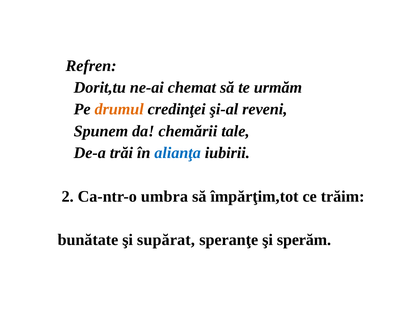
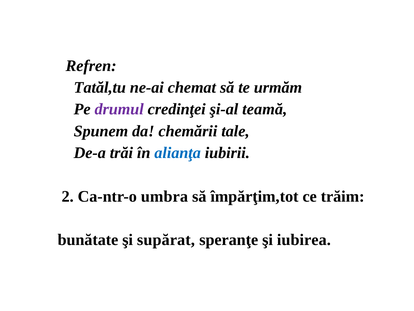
Dorit,tu: Dorit,tu -> Tatăl,tu
drumul colour: orange -> purple
reveni: reveni -> teamă
sperăm: sperăm -> iubirea
